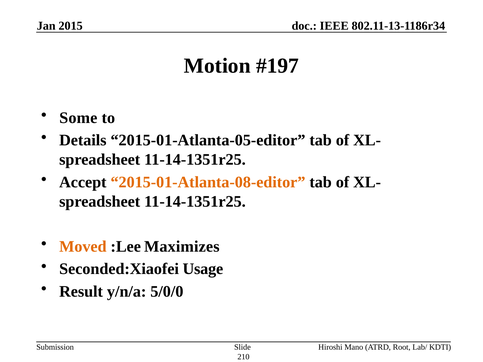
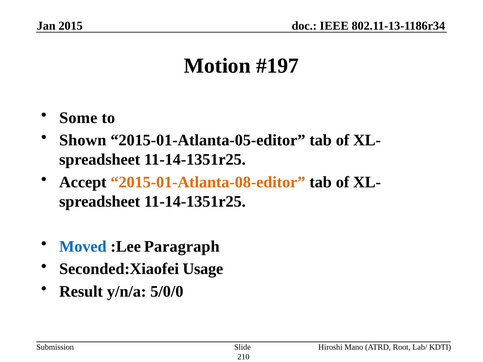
Details: Details -> Shown
Moved colour: orange -> blue
Maximizes: Maximizes -> Paragraph
